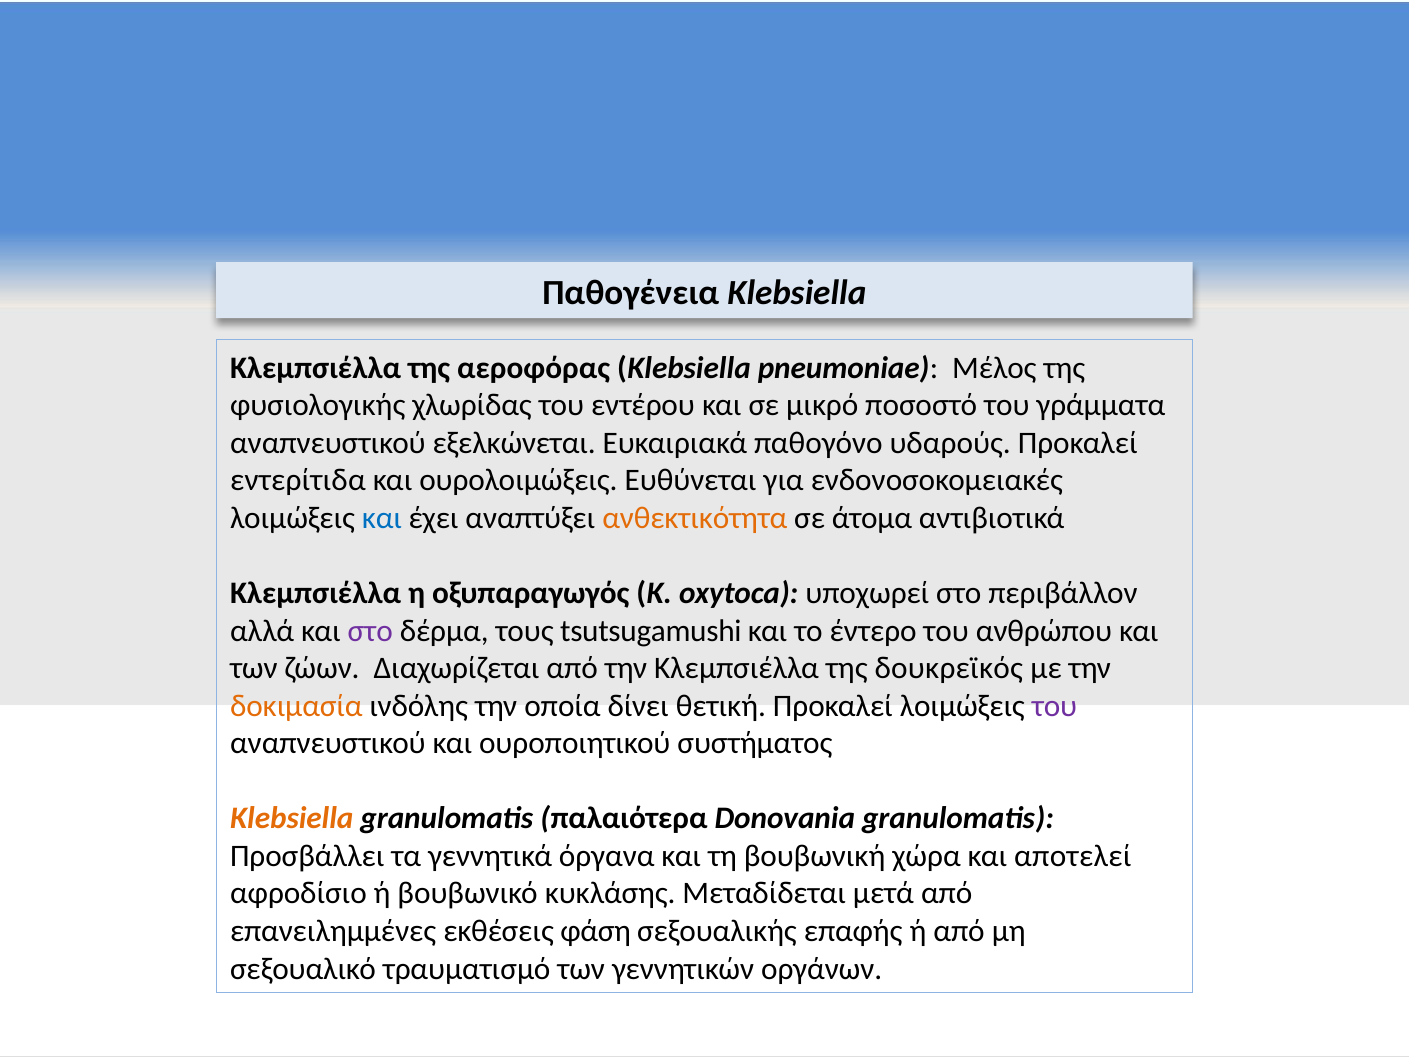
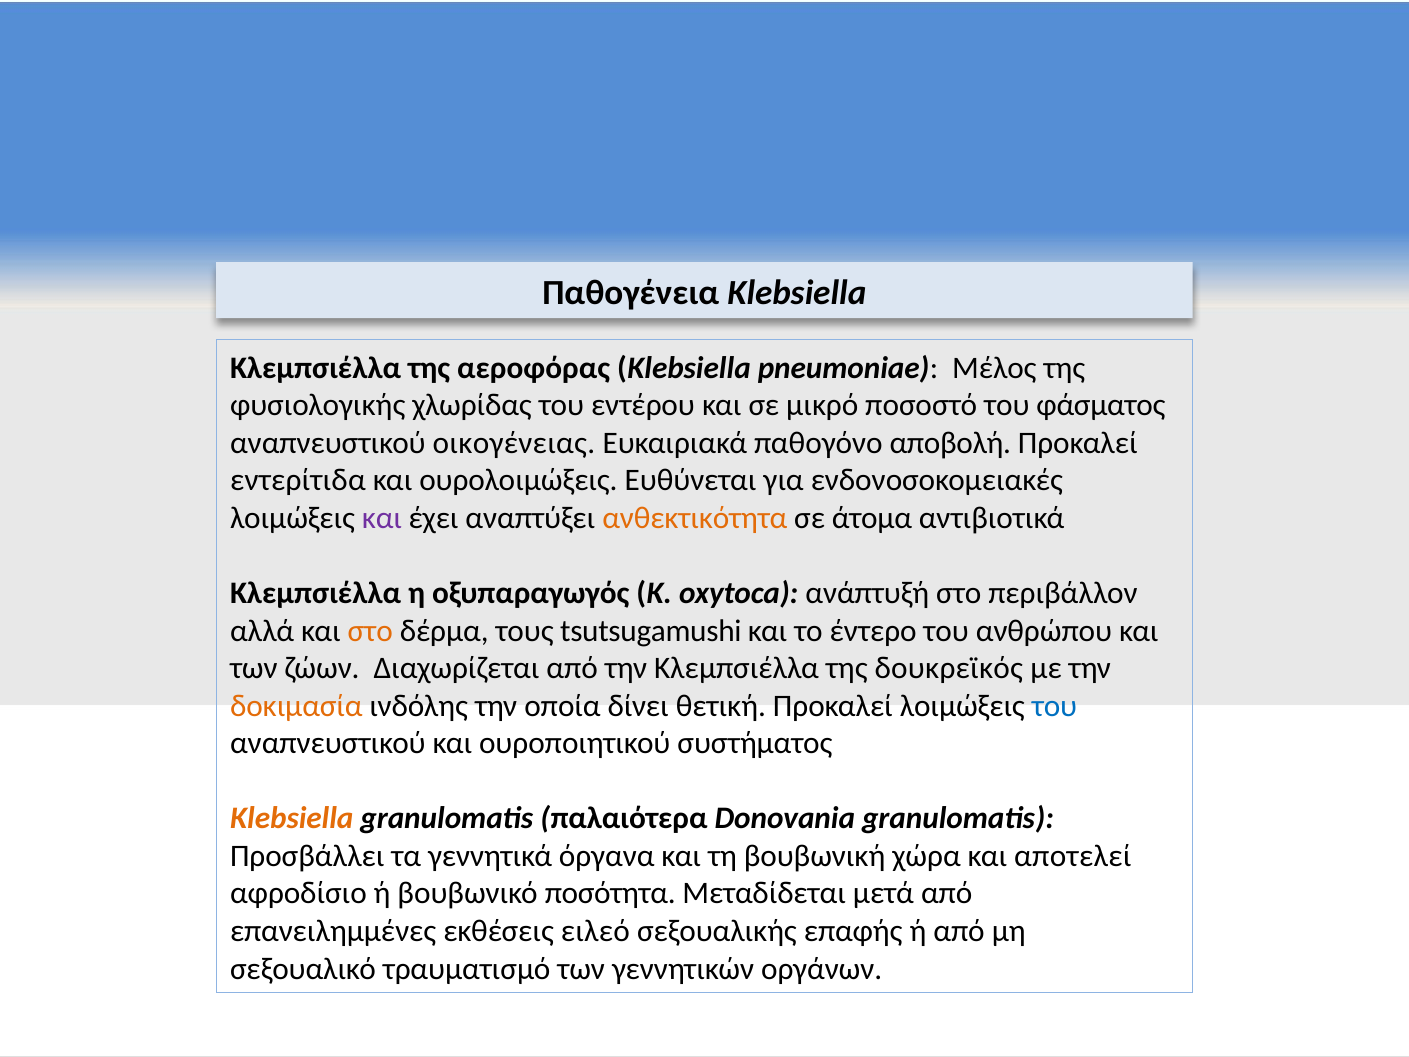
γράμματα: γράμματα -> φάσματος
εξελκώνεται: εξελκώνεται -> οικογένειας
υδαρούς: υδαρούς -> αποβολή
και at (382, 518) colour: blue -> purple
υποχωρεί: υποχωρεί -> ανάπτυξή
στο at (370, 631) colour: purple -> orange
του at (1055, 706) colour: purple -> blue
κυκλάσης: κυκλάσης -> ποσότητα
φάση: φάση -> ειλεό
